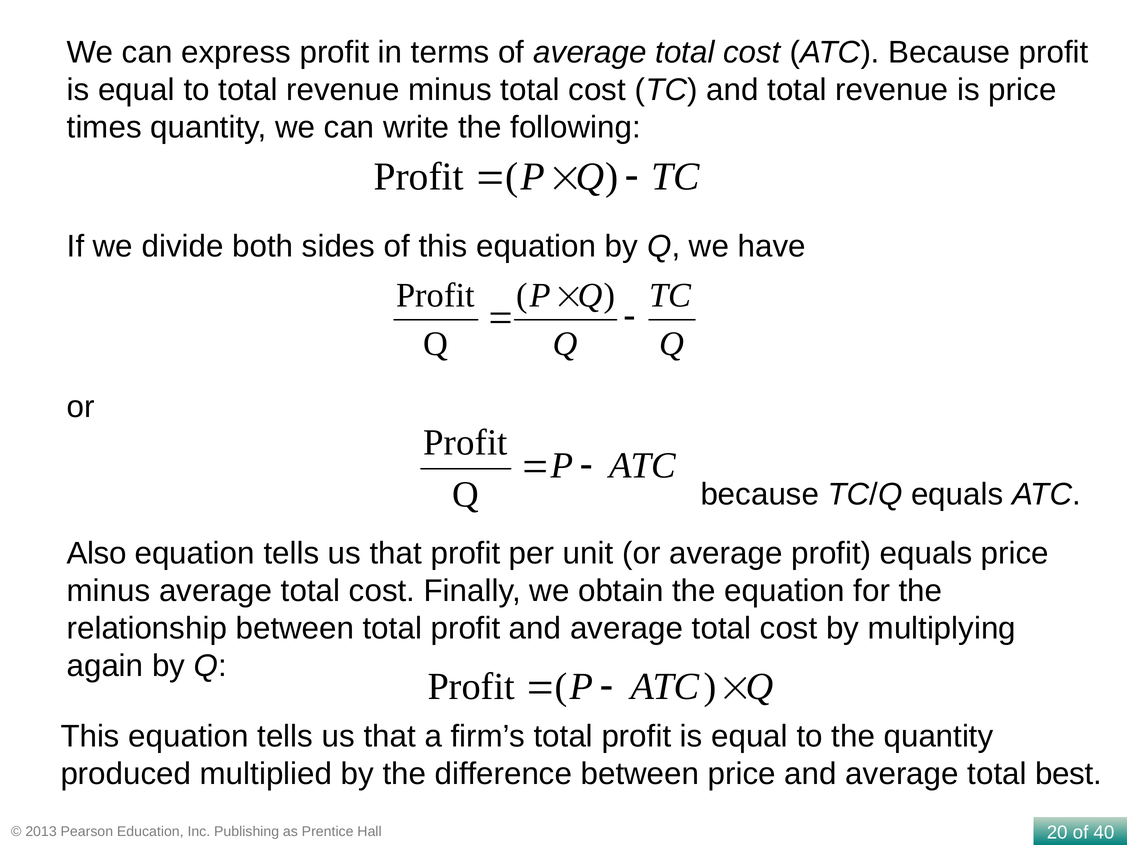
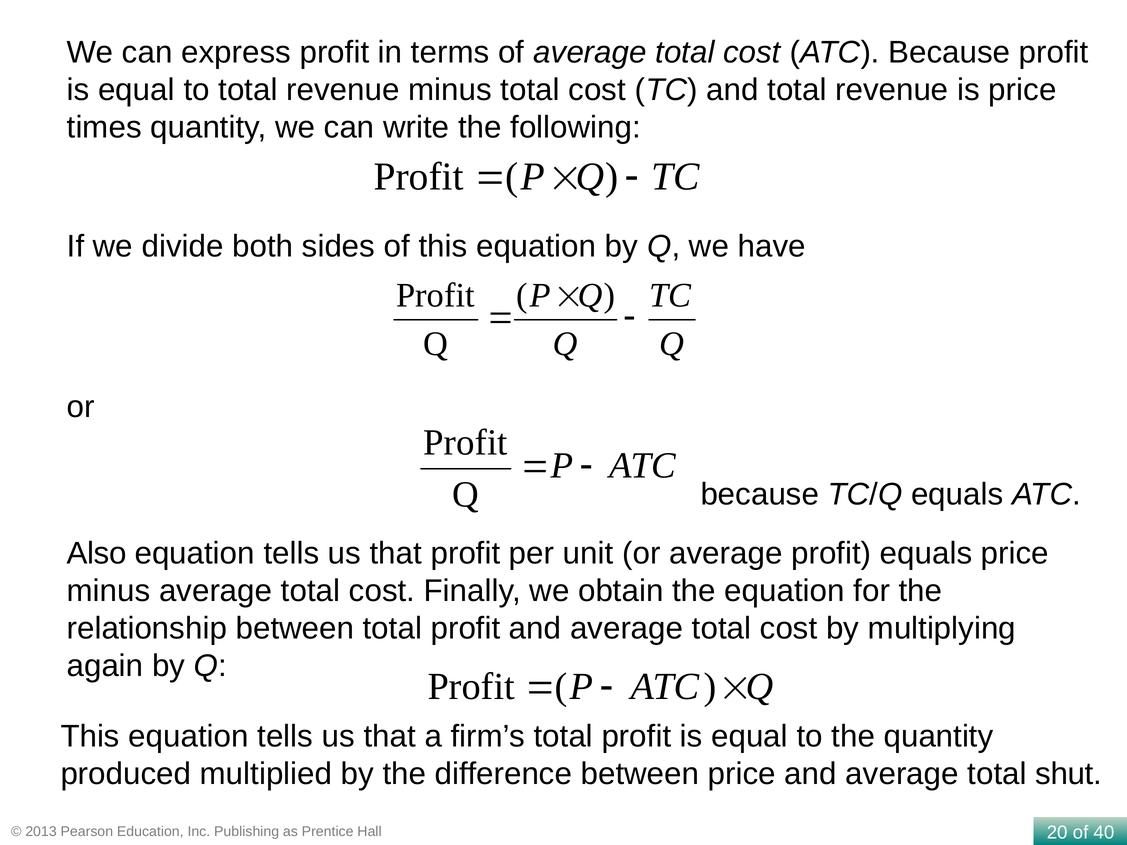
best: best -> shut
